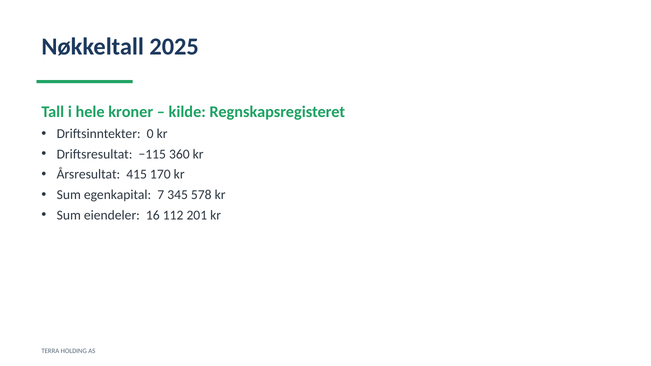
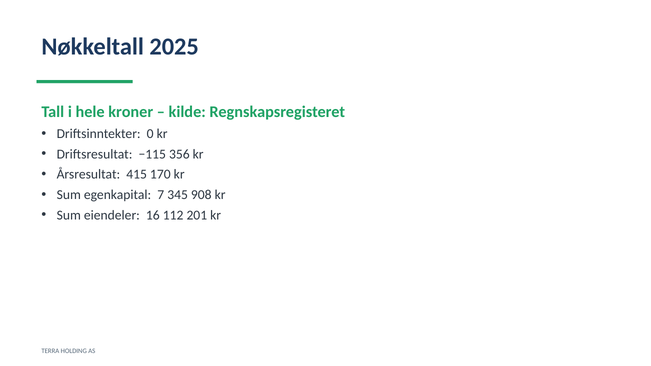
360: 360 -> 356
578: 578 -> 908
